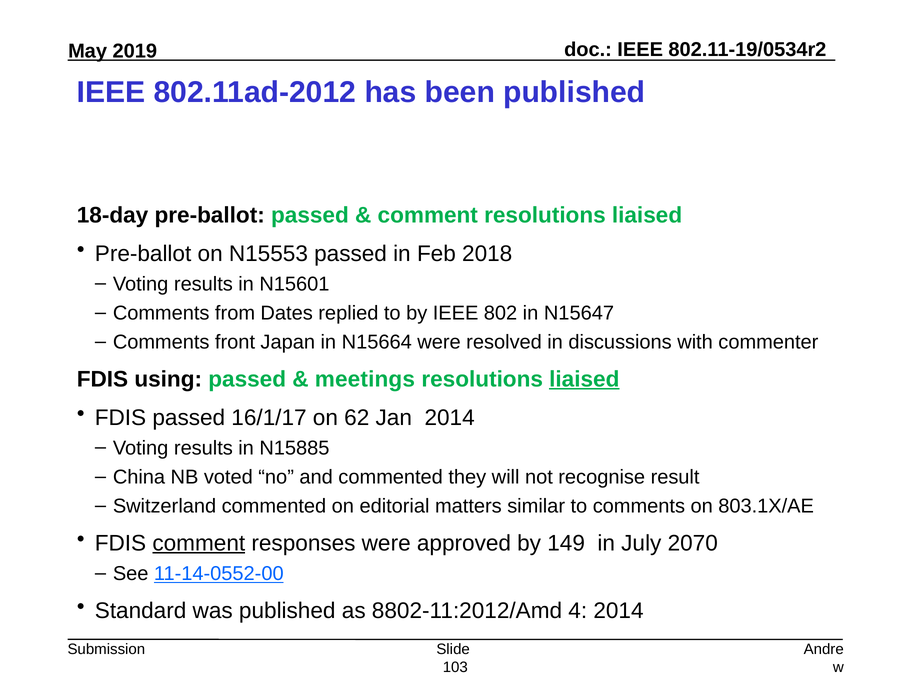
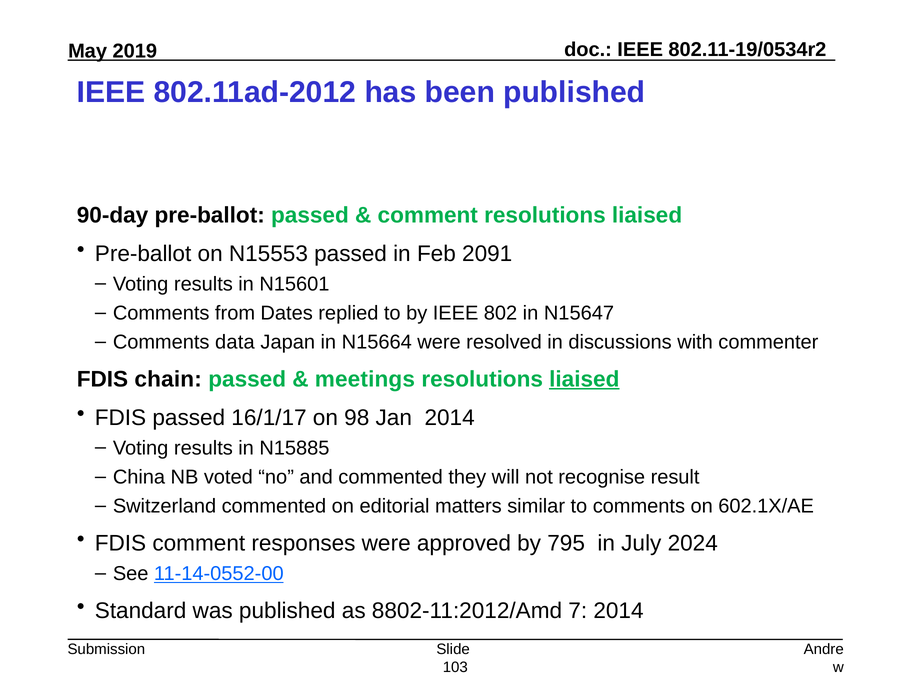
18-day: 18-day -> 90-day
2018: 2018 -> 2091
front: front -> data
using: using -> chain
62: 62 -> 98
803.1X/AE: 803.1X/AE -> 602.1X/AE
comment at (199, 543) underline: present -> none
149: 149 -> 795
2070: 2070 -> 2024
4: 4 -> 7
